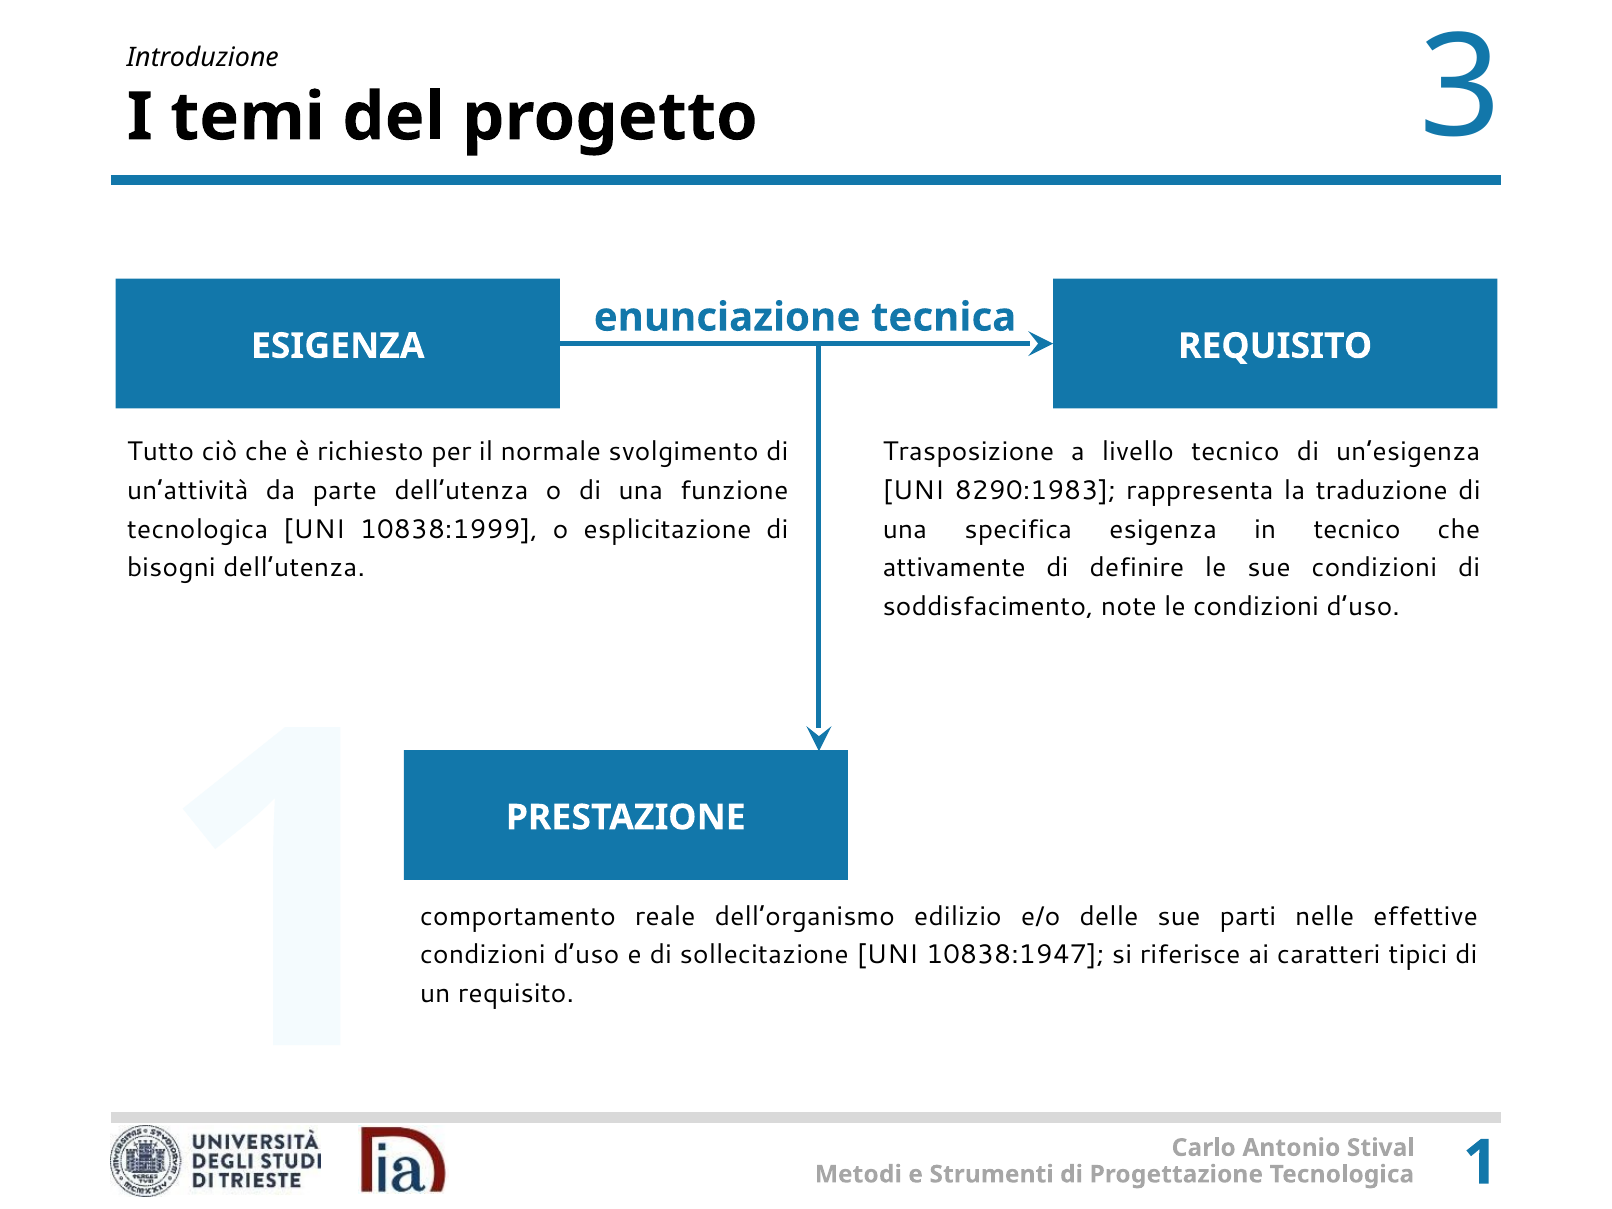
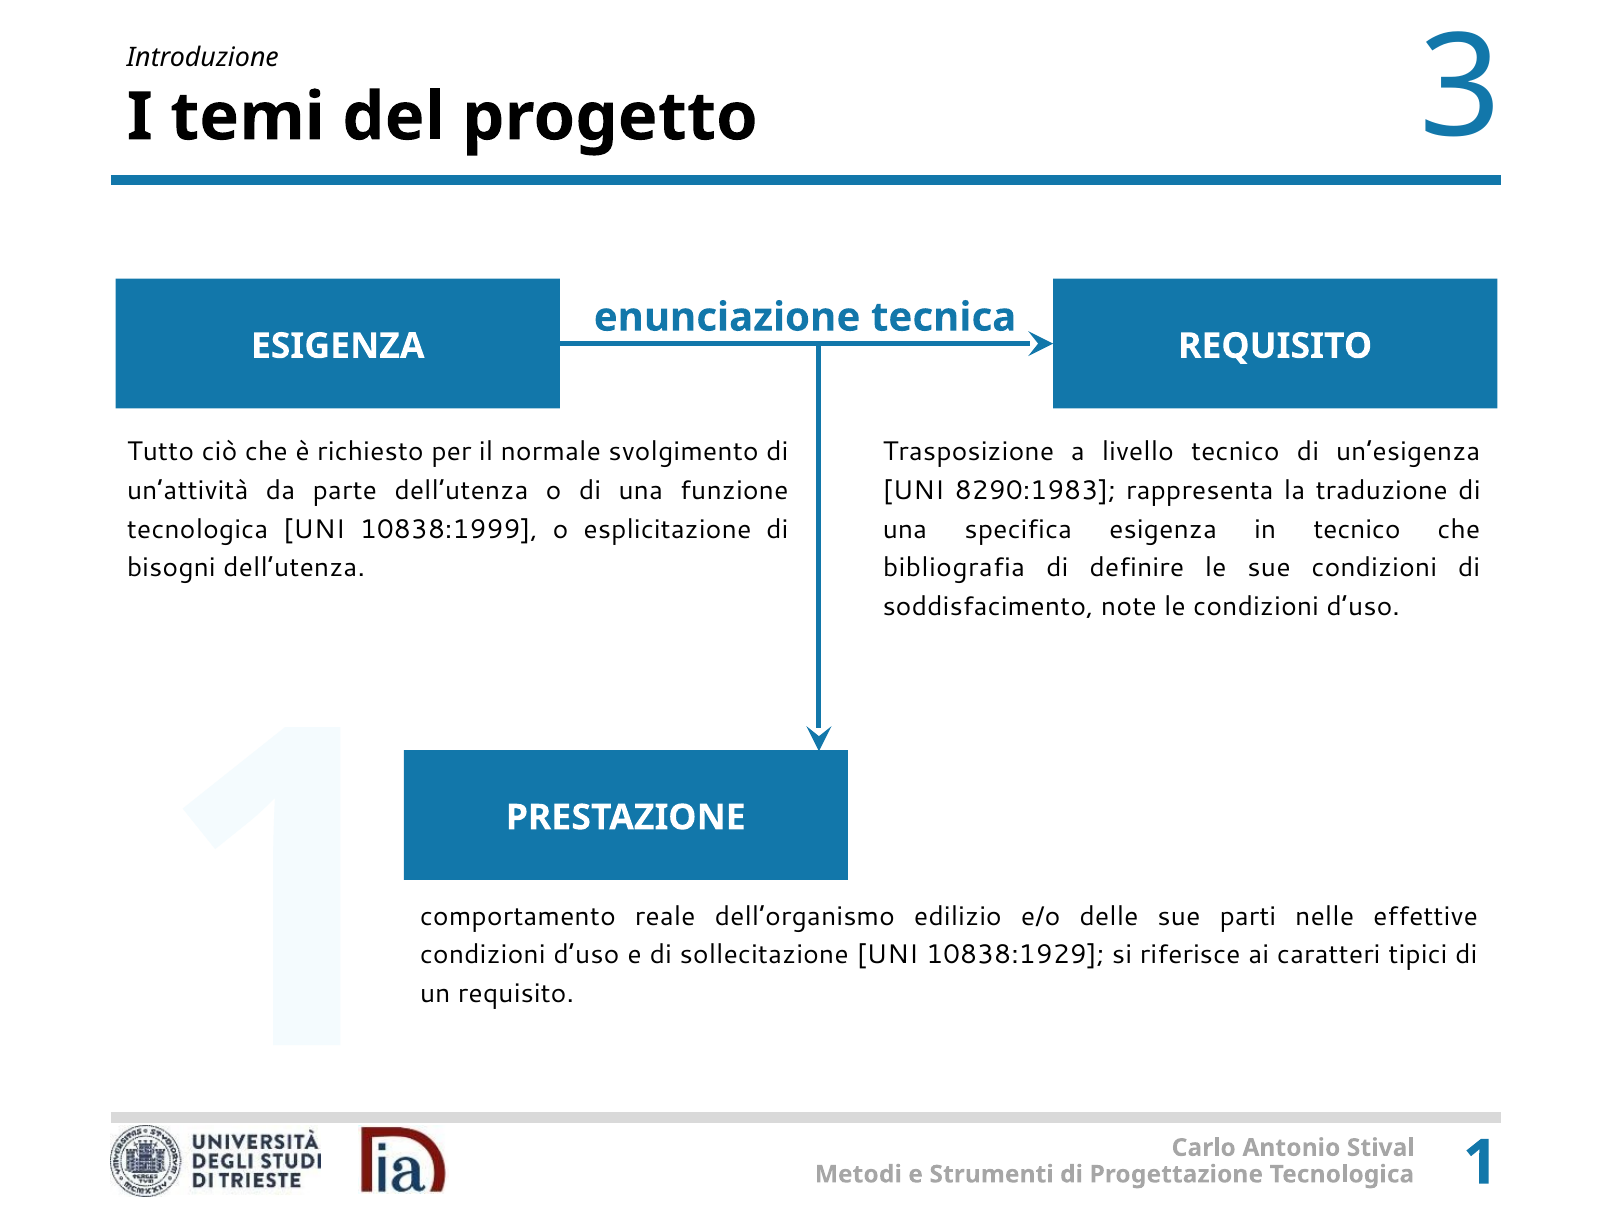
attivamente: attivamente -> bibliografia
10838:1947: 10838:1947 -> 10838:1929
